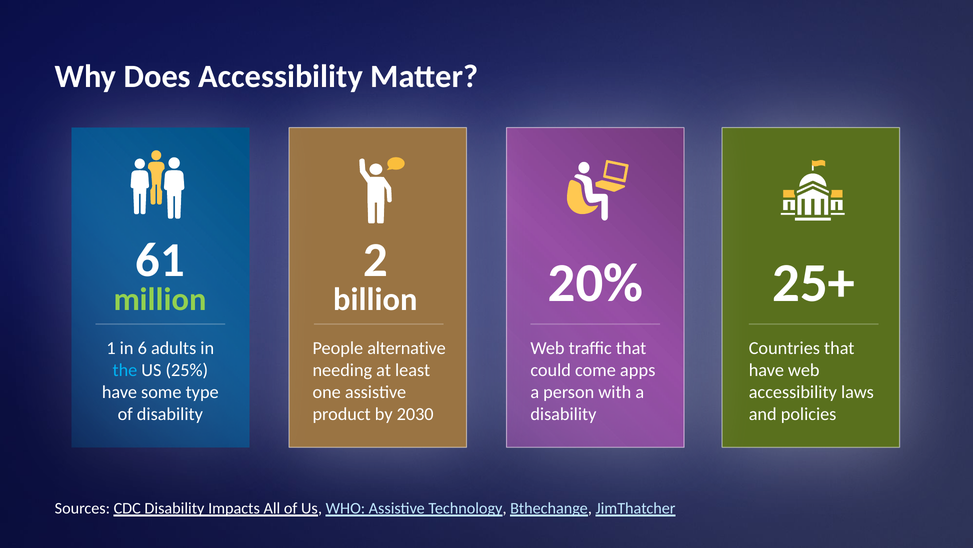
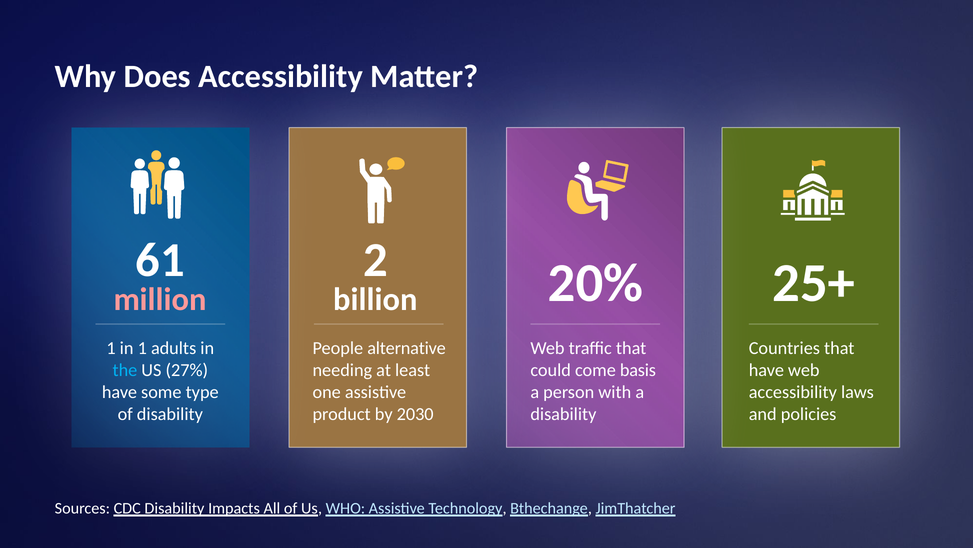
million colour: light green -> pink
in 6: 6 -> 1
25%: 25% -> 27%
apps: apps -> basis
